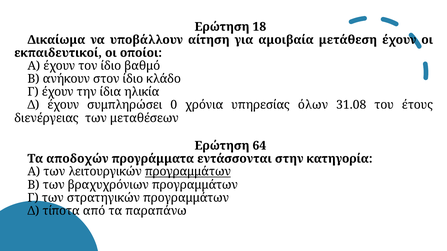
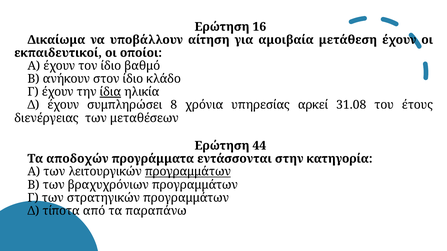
18: 18 -> 16
ίδια underline: none -> present
0: 0 -> 8
όλων: όλων -> αρκεί
64: 64 -> 44
